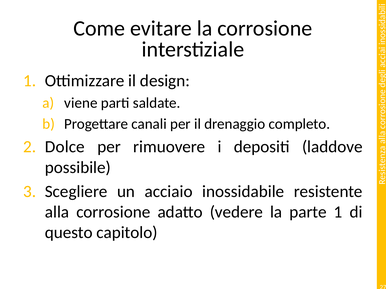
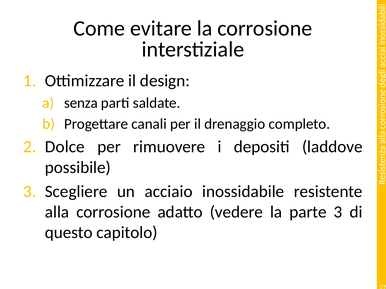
viene: viene -> senza
parte 1: 1 -> 3
